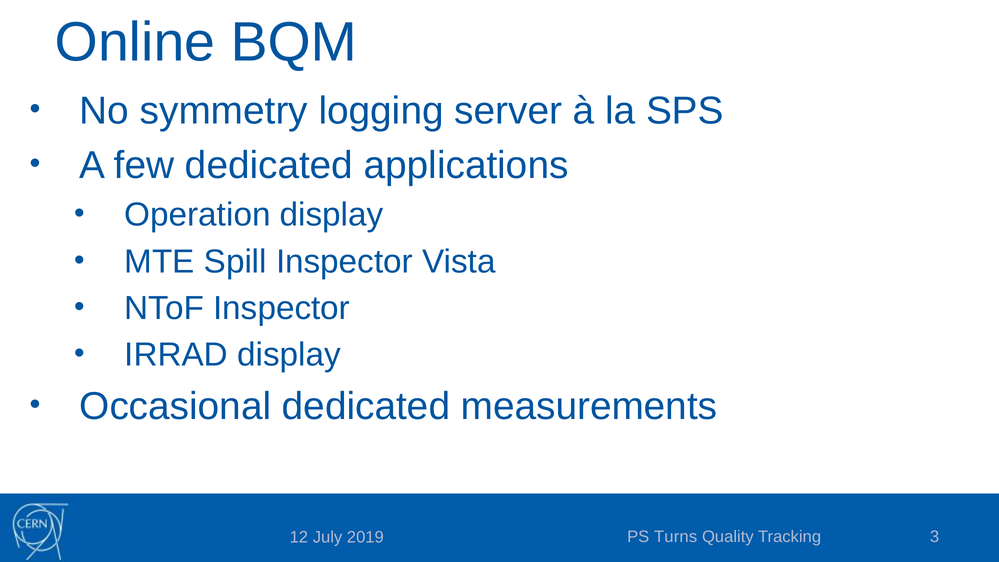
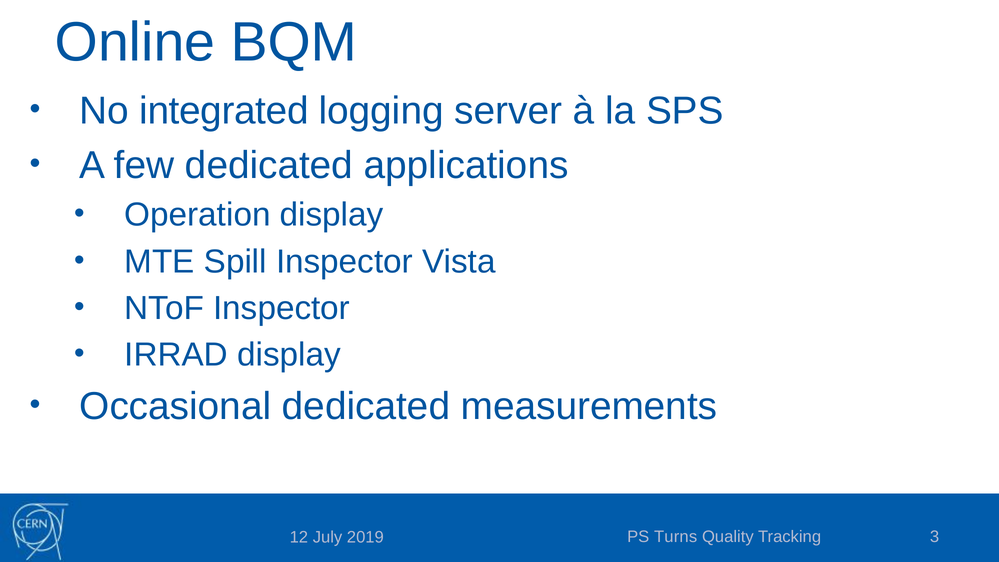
symmetry: symmetry -> integrated
